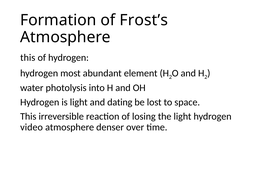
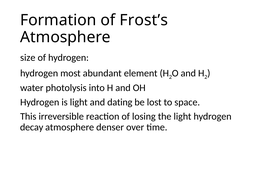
this at (28, 58): this -> size
video: video -> decay
